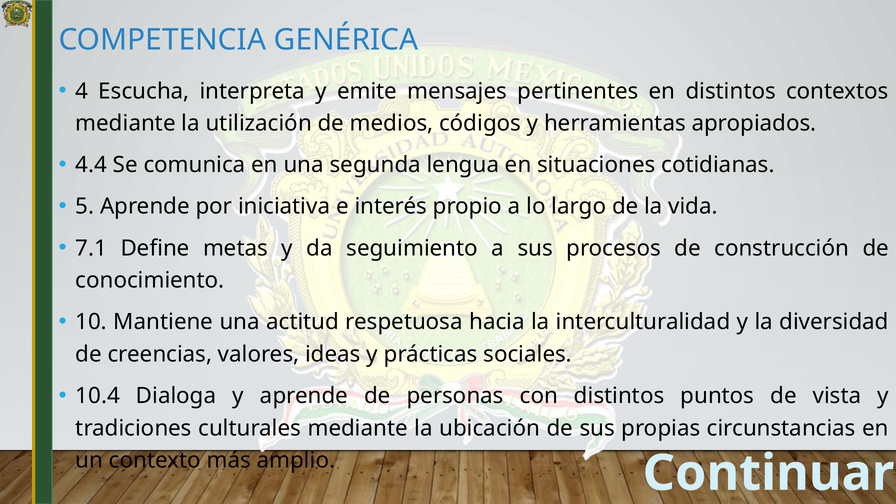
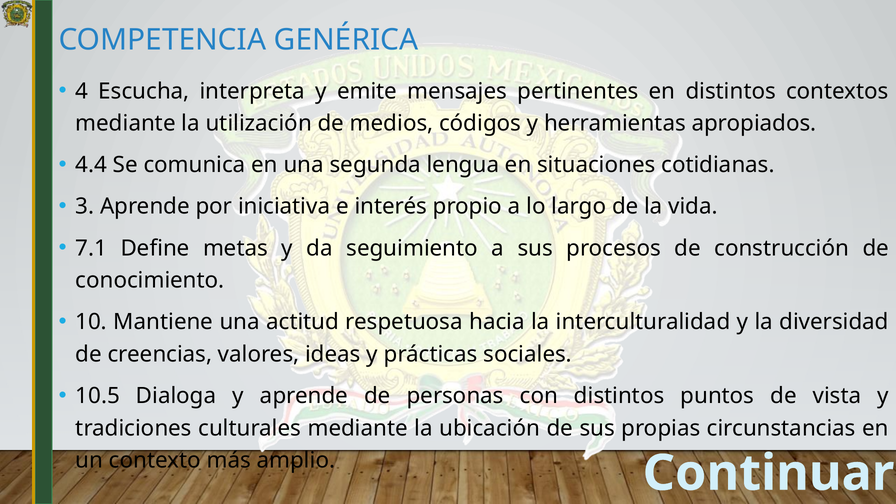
5: 5 -> 3
10.4: 10.4 -> 10.5
